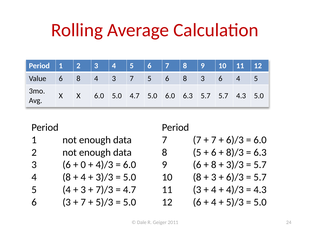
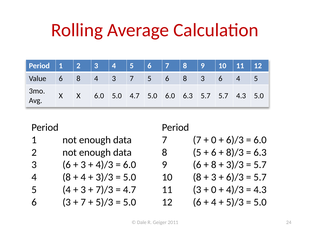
7 at (214, 140): 7 -> 0
0 at (83, 164): 0 -> 3
4 at (214, 189): 4 -> 0
